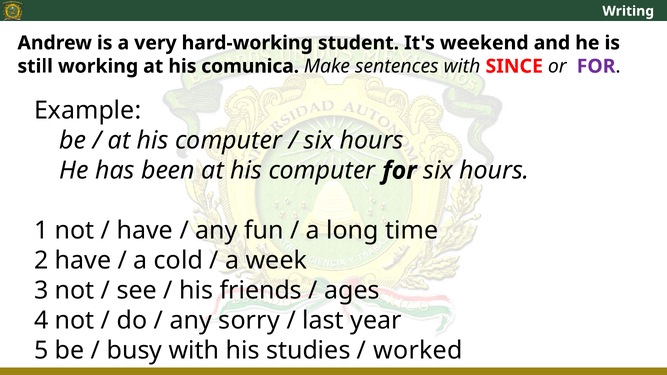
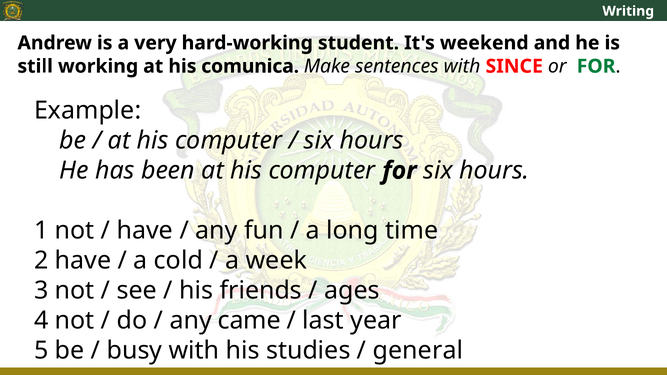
FOR at (596, 66) colour: purple -> green
sorry: sorry -> came
worked: worked -> general
